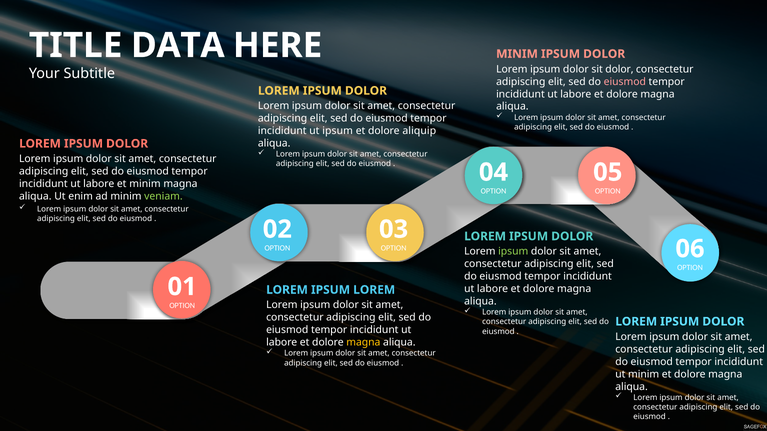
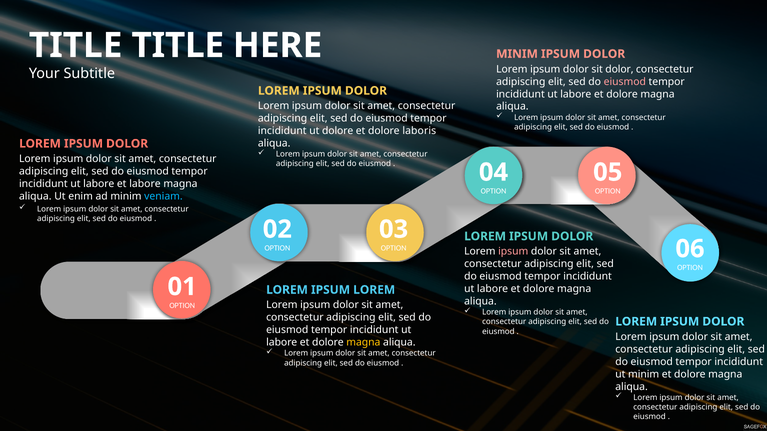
DATA at (178, 46): DATA -> TITLE
ut ipsum: ipsum -> dolore
aliquip: aliquip -> laboris
et minim: minim -> labore
veniam colour: light green -> light blue
ipsum at (513, 252) colour: light green -> pink
